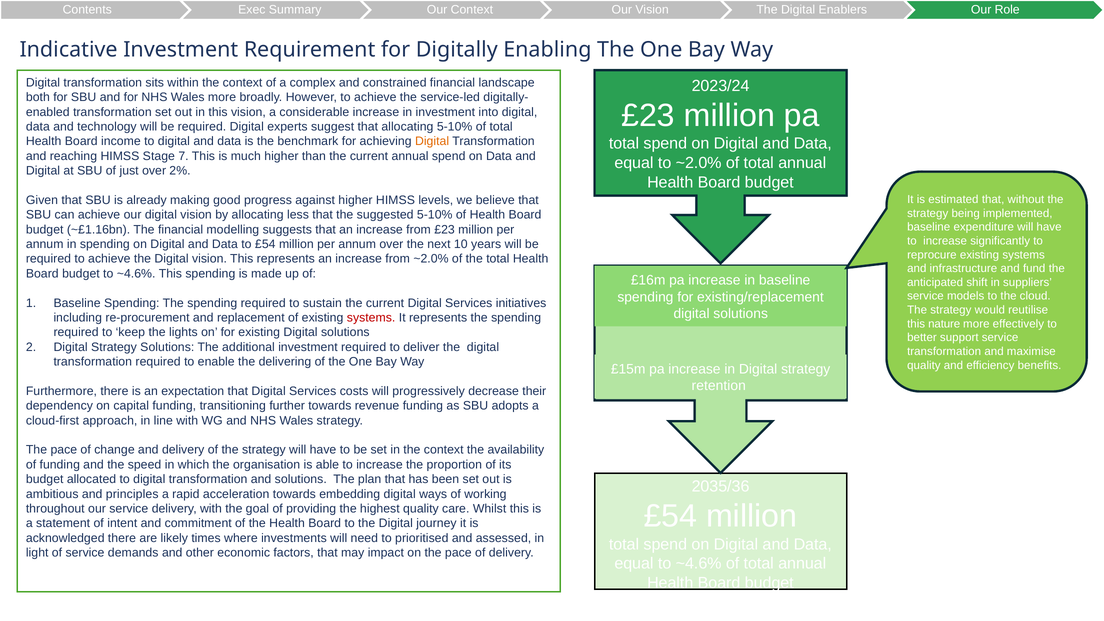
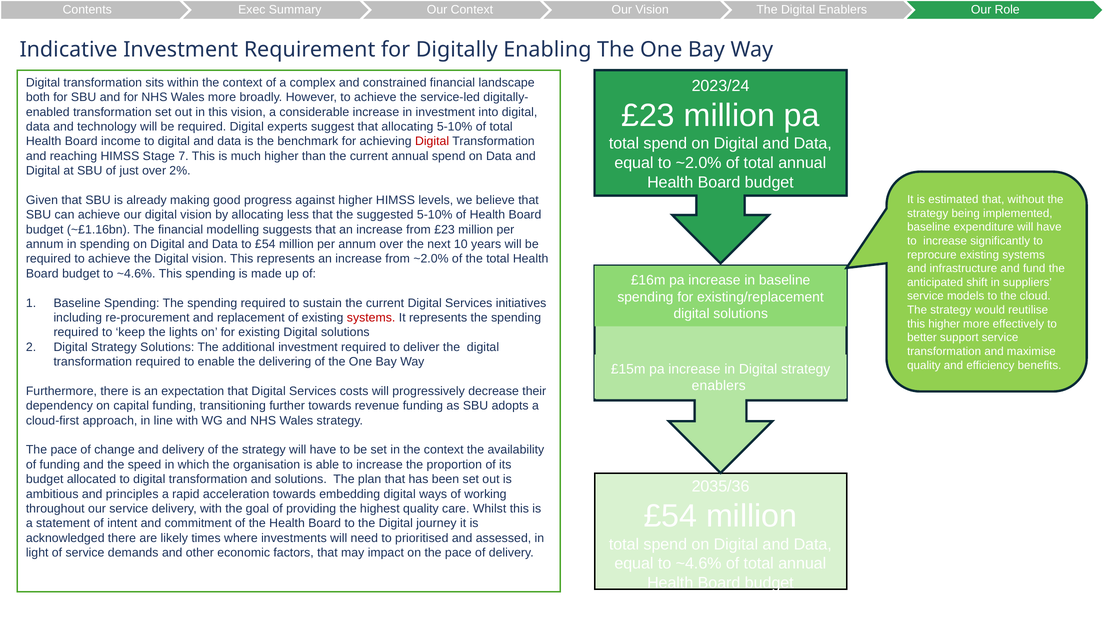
Digital at (432, 141) colour: orange -> red
this nature: nature -> higher
retention at (719, 386): retention -> enablers
